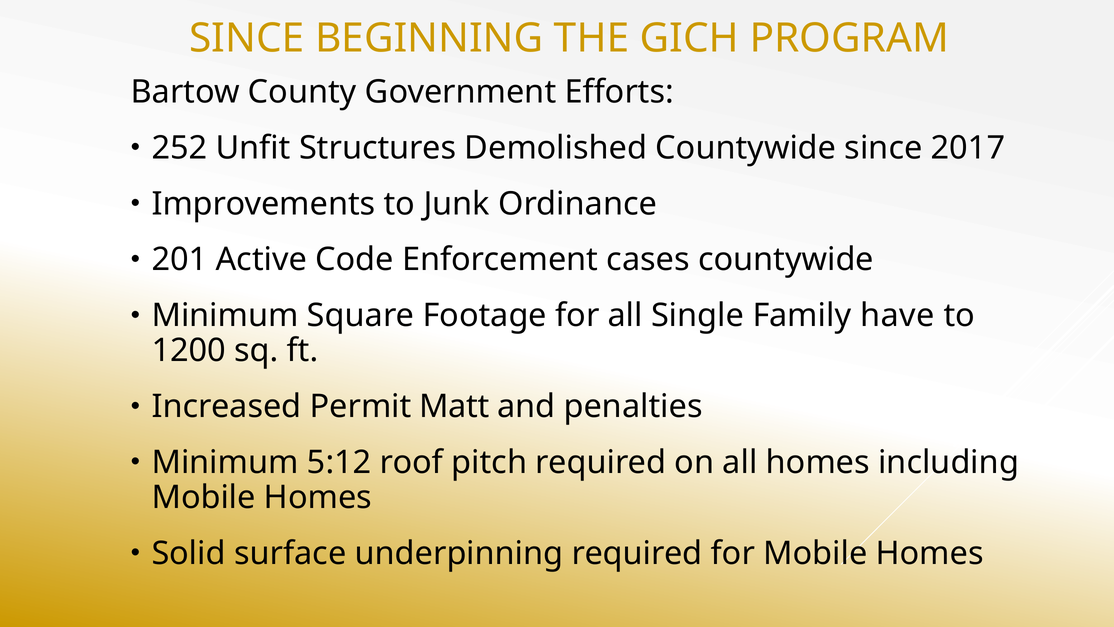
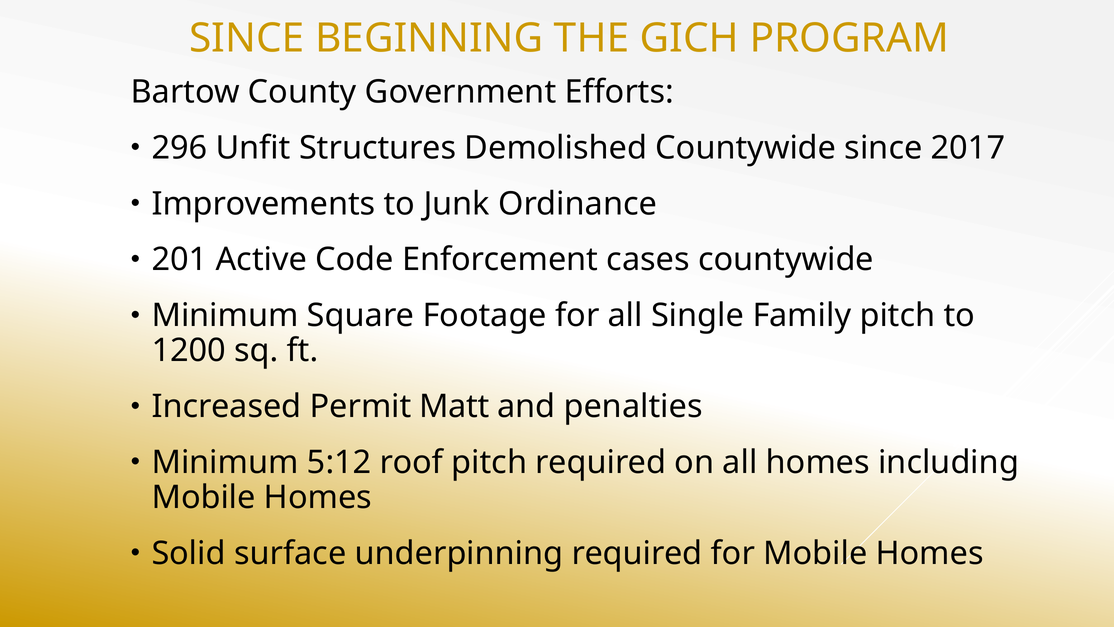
252: 252 -> 296
Family have: have -> pitch
